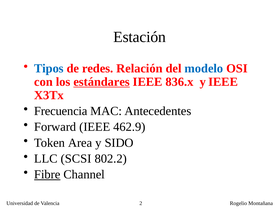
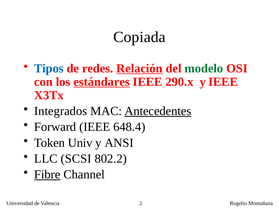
Estación: Estación -> Copiada
Relación underline: none -> present
modelo colour: blue -> green
836.x: 836.x -> 290.x
Frecuencia: Frecuencia -> Integrados
Antecedentes underline: none -> present
462.9: 462.9 -> 648.4
Area: Area -> Univ
SIDO: SIDO -> ANSI
